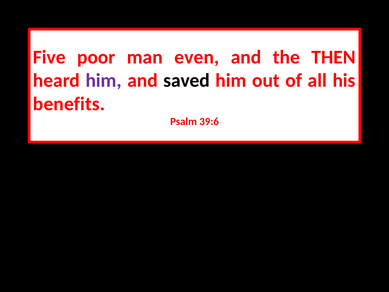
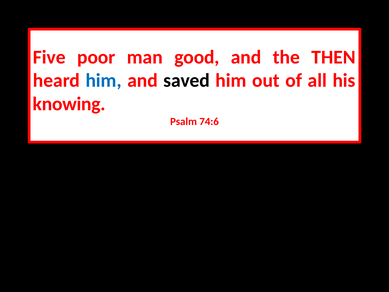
even: even -> good
him at (104, 80) colour: purple -> blue
benefits: benefits -> knowing
39:6: 39:6 -> 74:6
